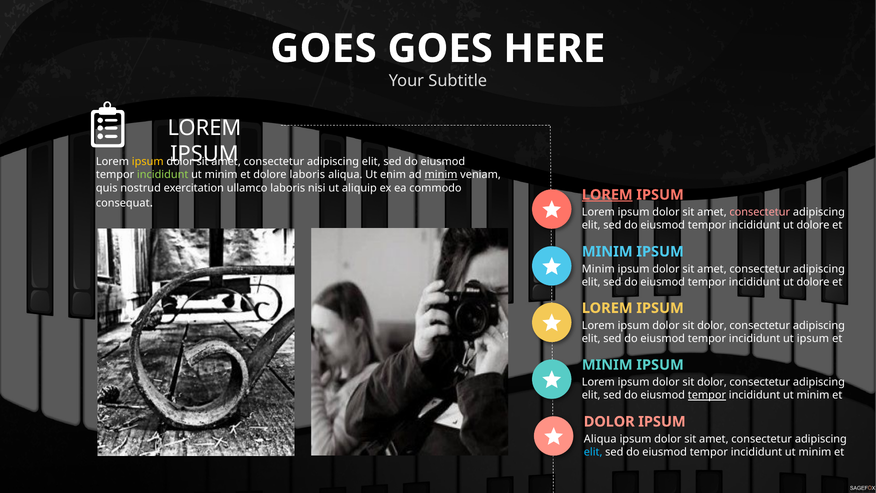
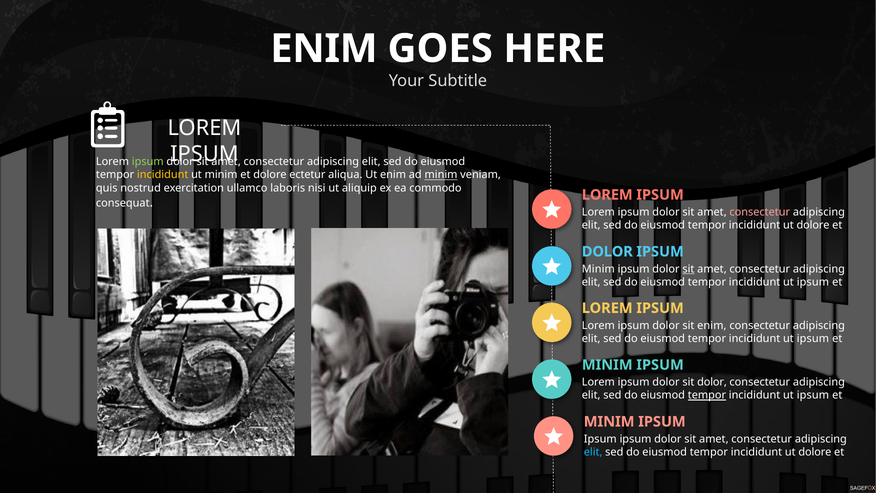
GOES at (323, 49): GOES -> ENIM
ipsum at (148, 162) colour: yellow -> light green
incididunt at (163, 175) colour: light green -> yellow
dolore laboris: laboris -> ectetur
LOREM at (607, 195) underline: present -> none
MINIM at (607, 252): MINIM -> DOLOR
sit at (688, 269) underline: none -> present
dolore at (813, 282): dolore -> ipsum
dolor at (712, 325): dolor -> enim
minim at (813, 395): minim -> ipsum
DOLOR at (609, 422): DOLOR -> MINIM
Aliqua at (600, 439): Aliqua -> Ipsum
minim at (815, 452): minim -> dolore
